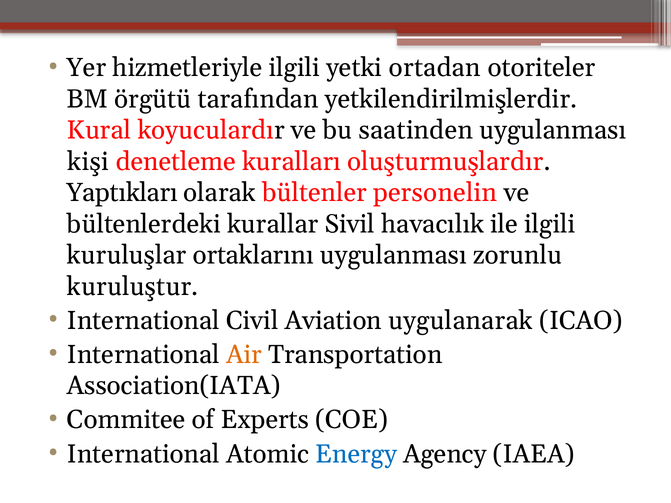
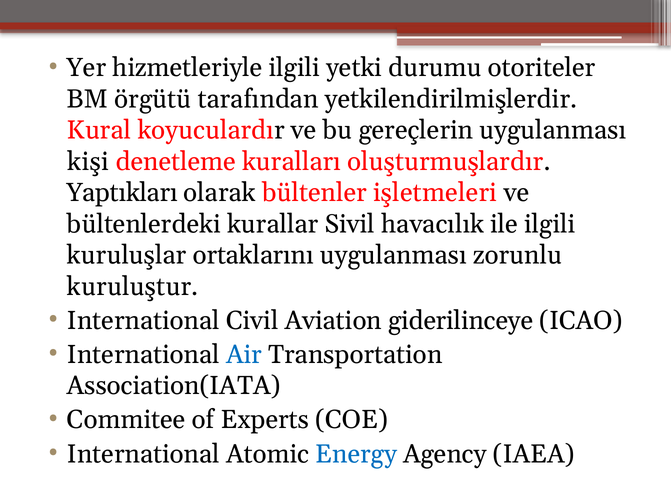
ortadan: ortadan -> durumu
saatinden: saatinden -> gereçlerin
personelin: personelin -> işletmeleri
uygulanarak: uygulanarak -> giderilinceye
Air colour: orange -> blue
